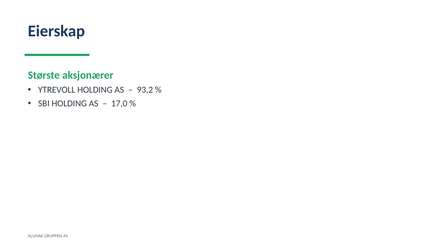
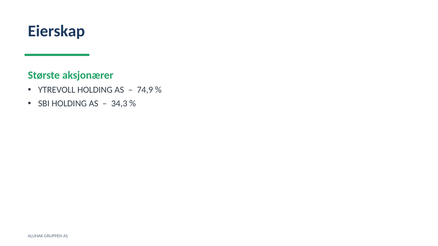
93,2: 93,2 -> 74,9
17,0: 17,0 -> 34,3
